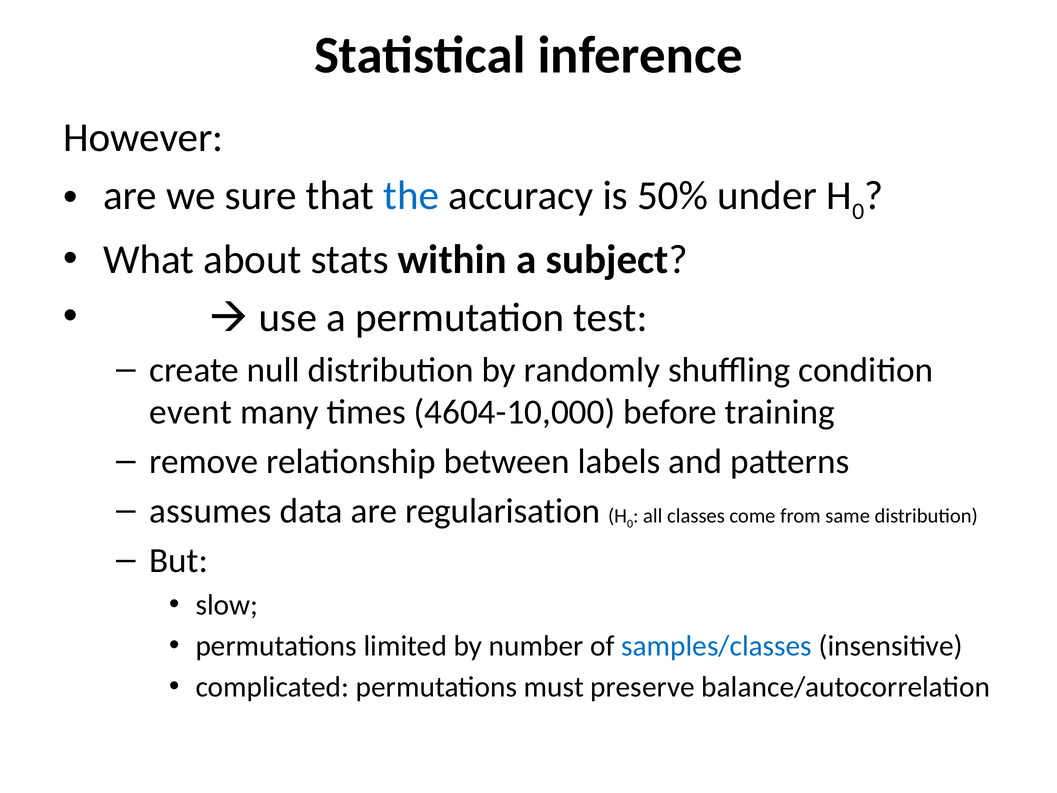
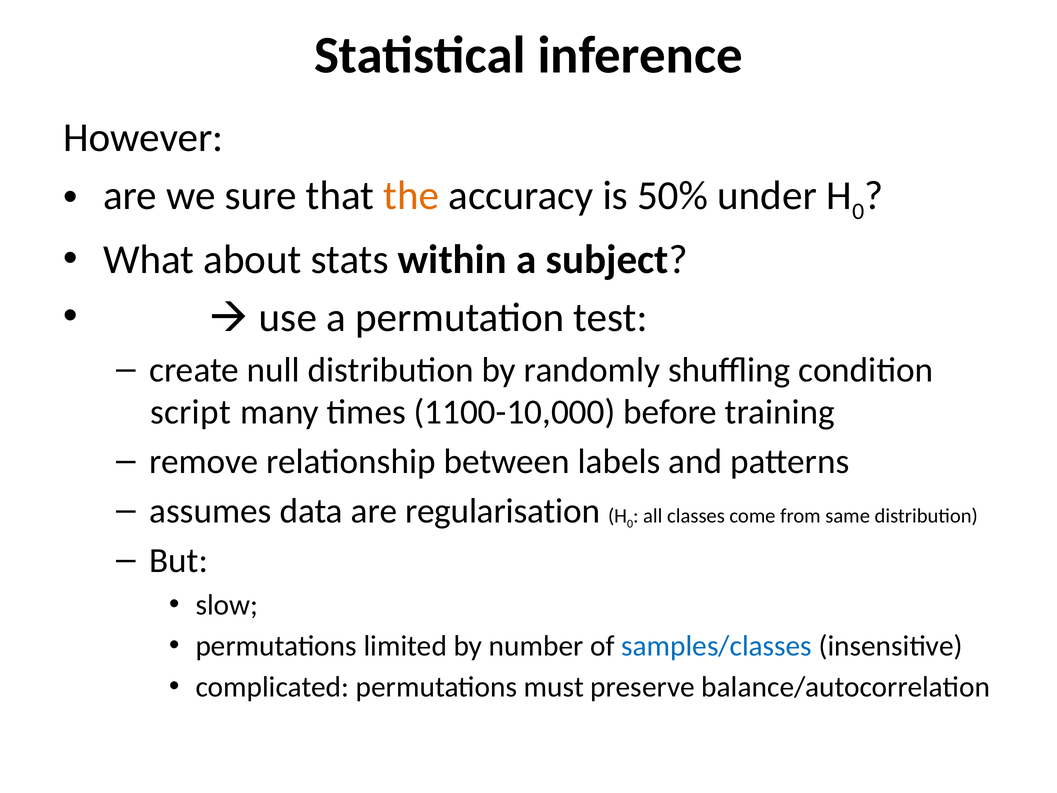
the colour: blue -> orange
event: event -> script
4604-10,000: 4604-10,000 -> 1100-10,000
